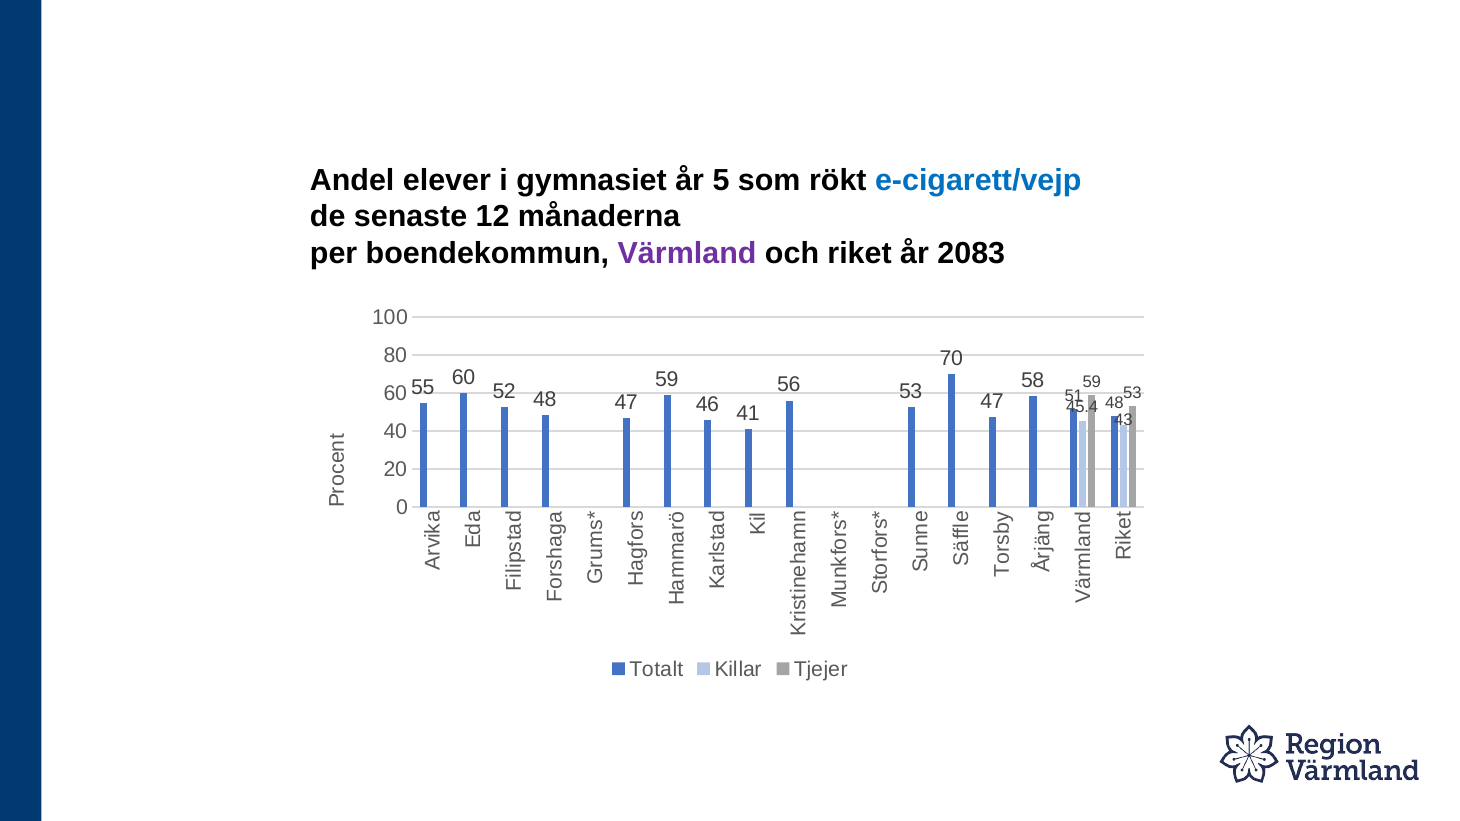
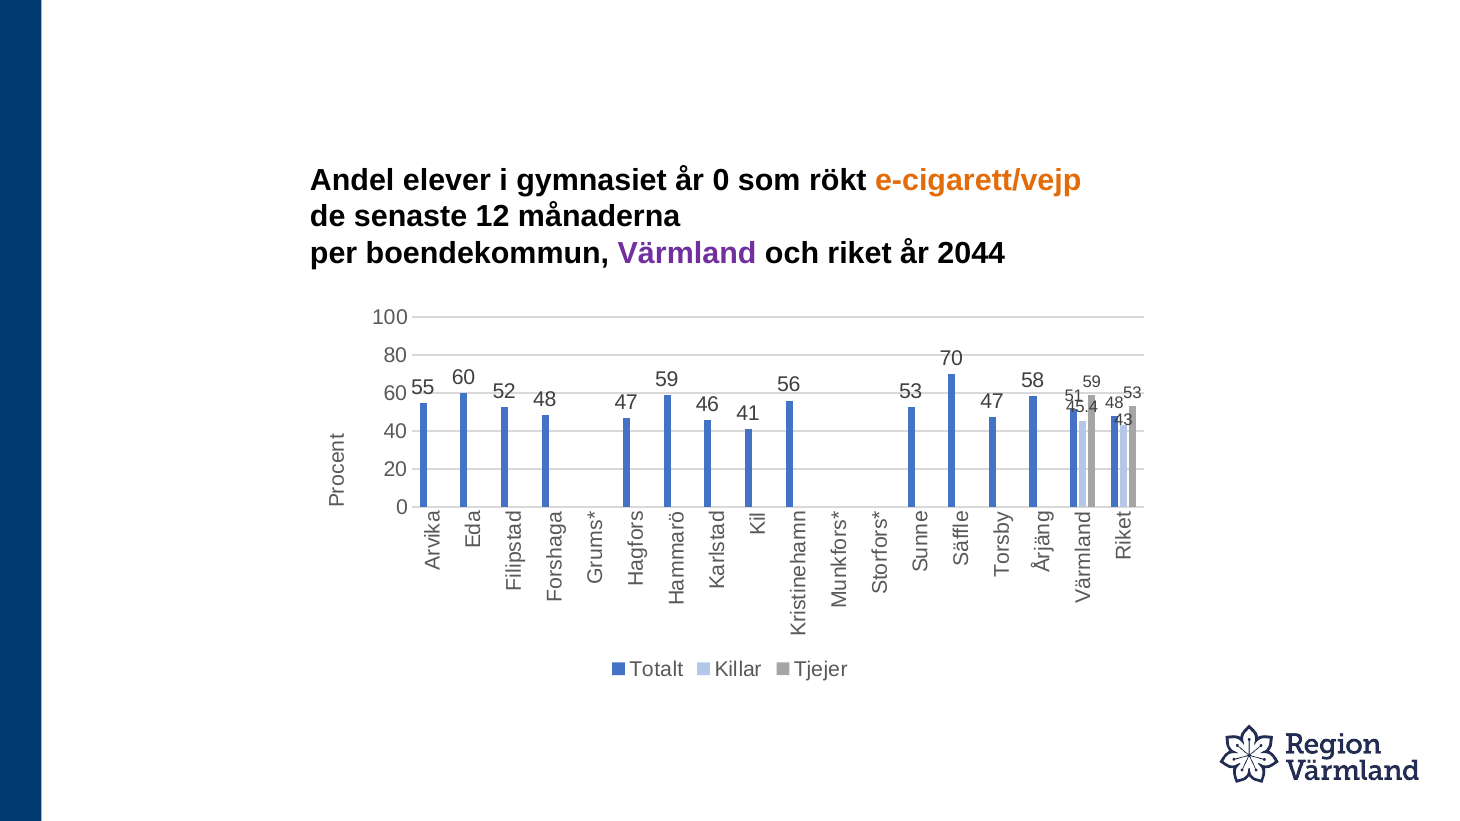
år 5: 5 -> 0
e-cigarett/vejp colour: blue -> orange
2083: 2083 -> 2044
